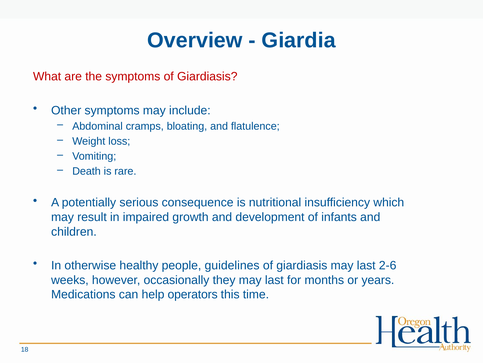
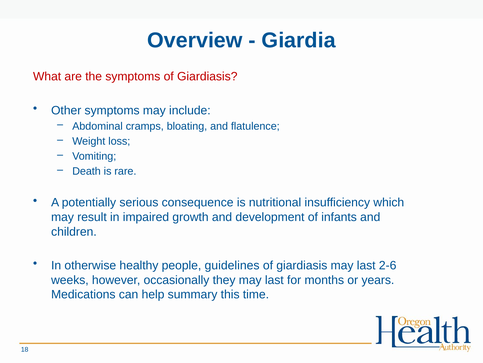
operators: operators -> summary
